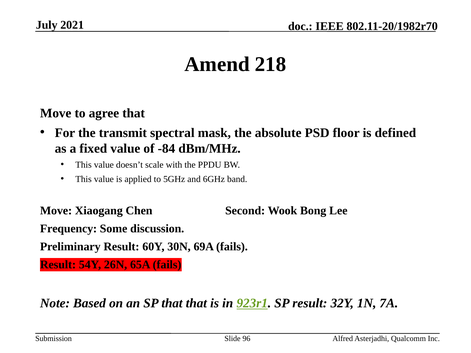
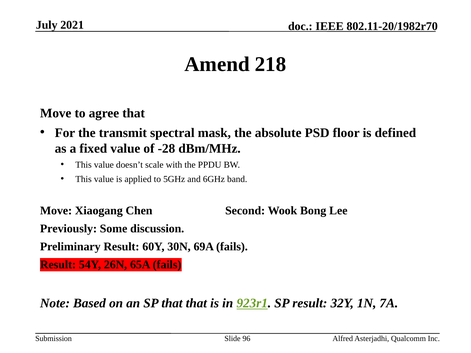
-84: -84 -> -28
Frequency: Frequency -> Previously
